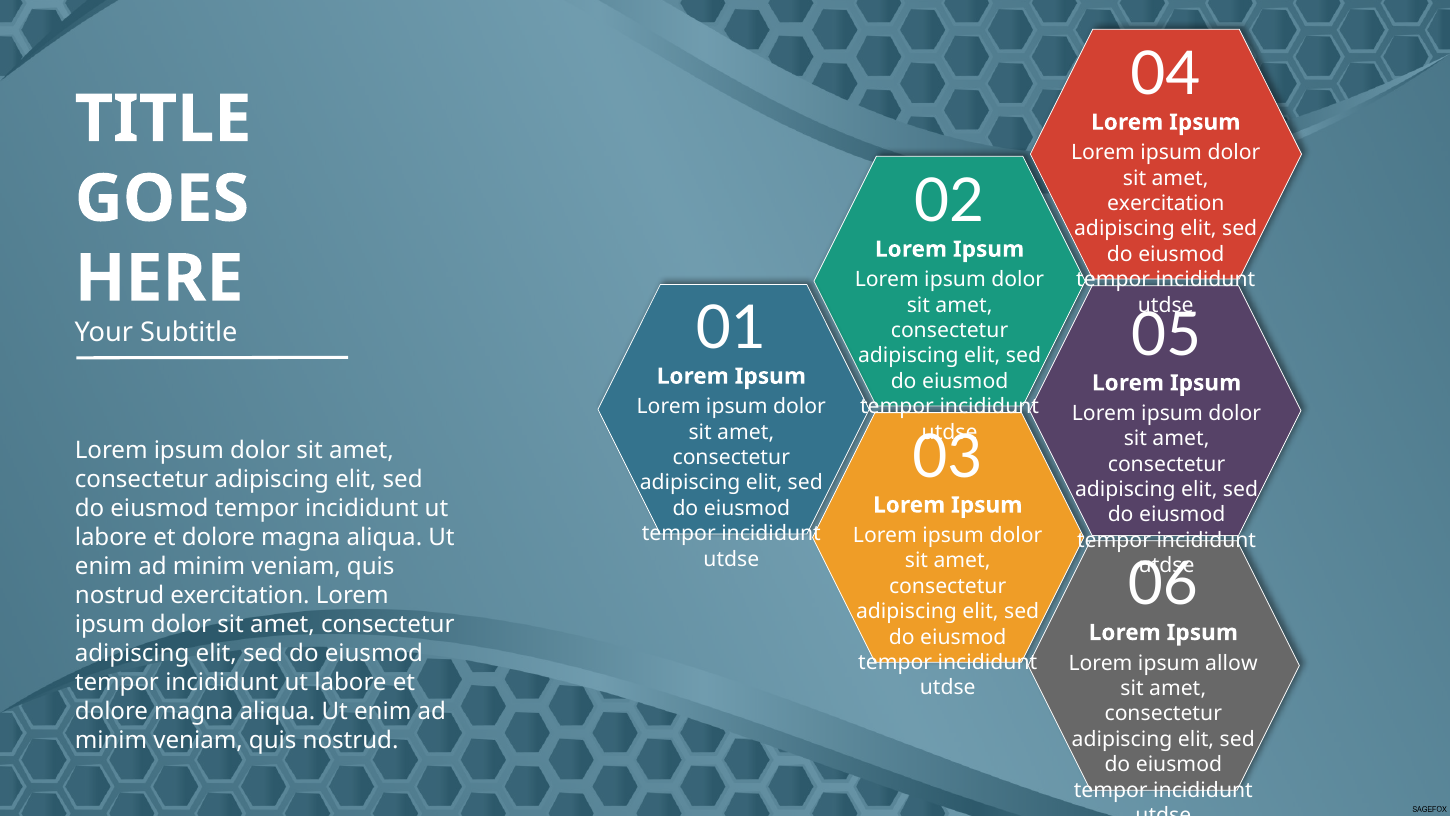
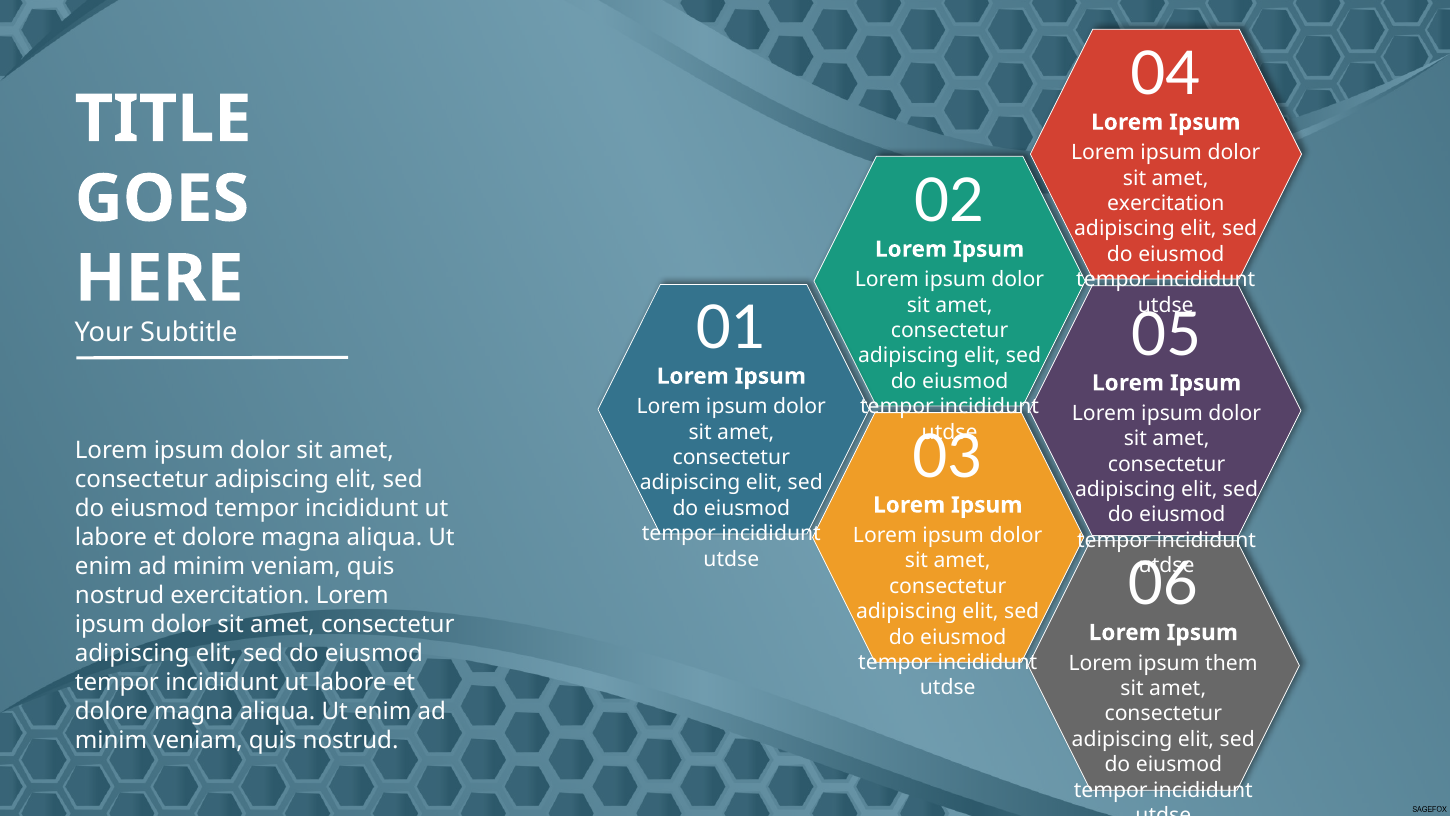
allow: allow -> them
